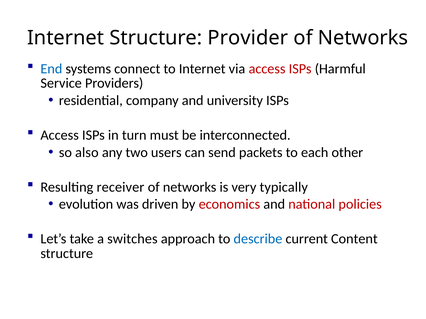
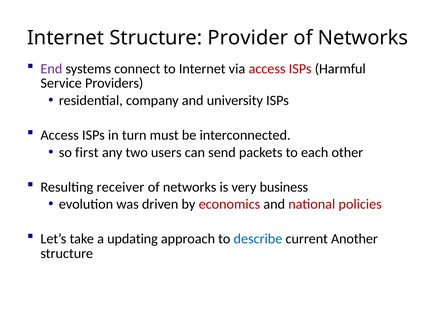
End colour: blue -> purple
also: also -> first
typically: typically -> business
switches: switches -> updating
Content: Content -> Another
